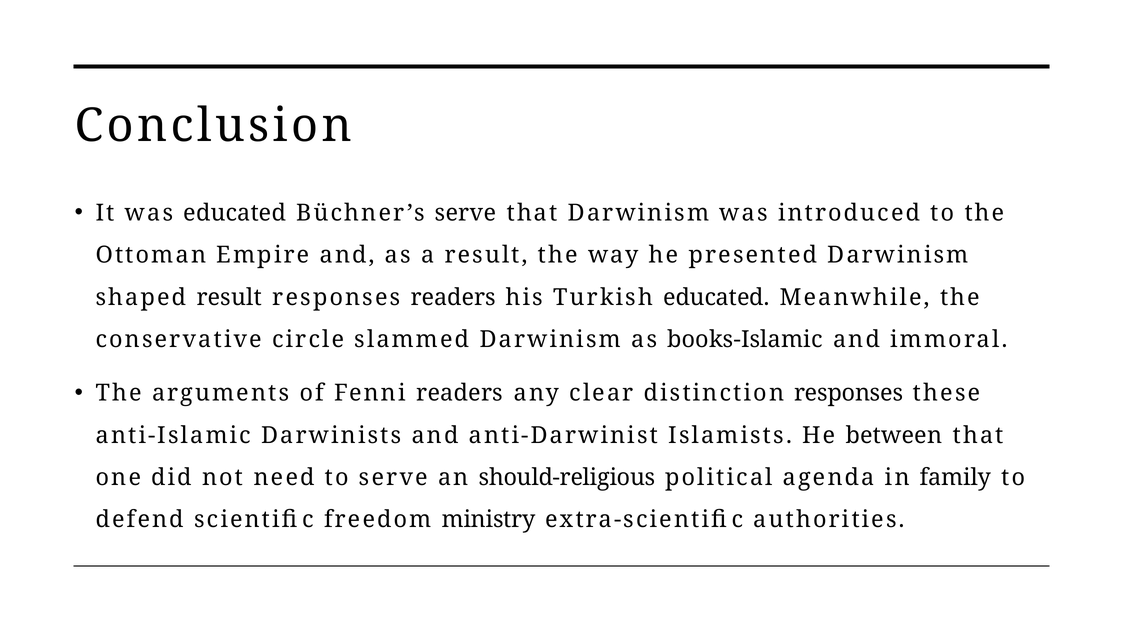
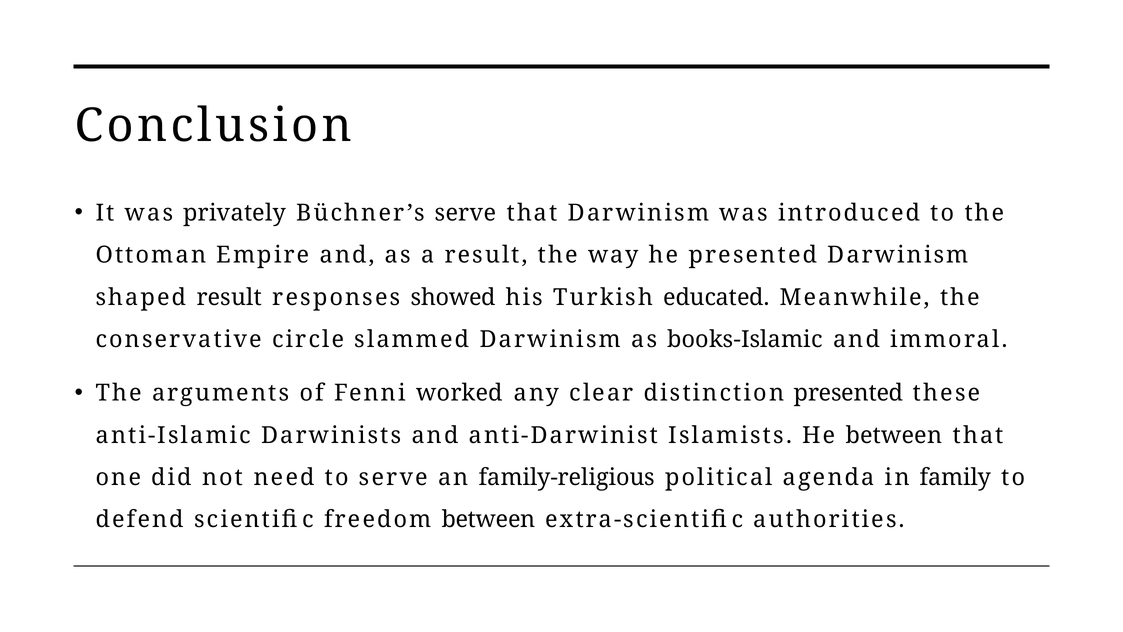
was educated: educated -> privately
responses readers: readers -> showed
Fenni readers: readers -> worked
distinction responses: responses -> presented
should-religious: should-religious -> family-religious
freedom ministry: ministry -> between
